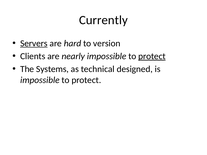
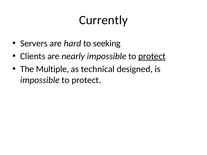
Servers underline: present -> none
version: version -> seeking
Systems: Systems -> Multiple
